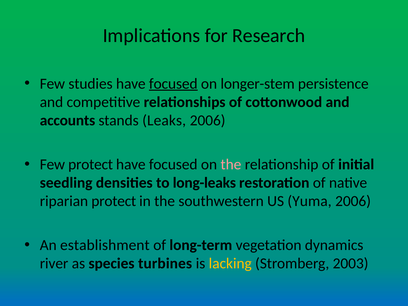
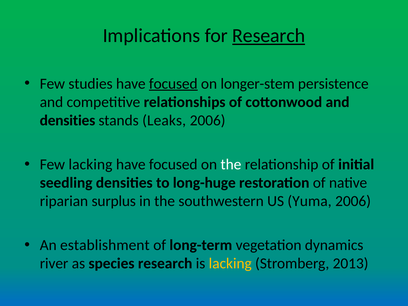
Research at (269, 36) underline: none -> present
accounts at (67, 120): accounts -> densities
Few protect: protect -> lacking
the at (231, 164) colour: pink -> white
long-leaks: long-leaks -> long-huge
riparian protect: protect -> surplus
species turbines: turbines -> research
2003: 2003 -> 2013
